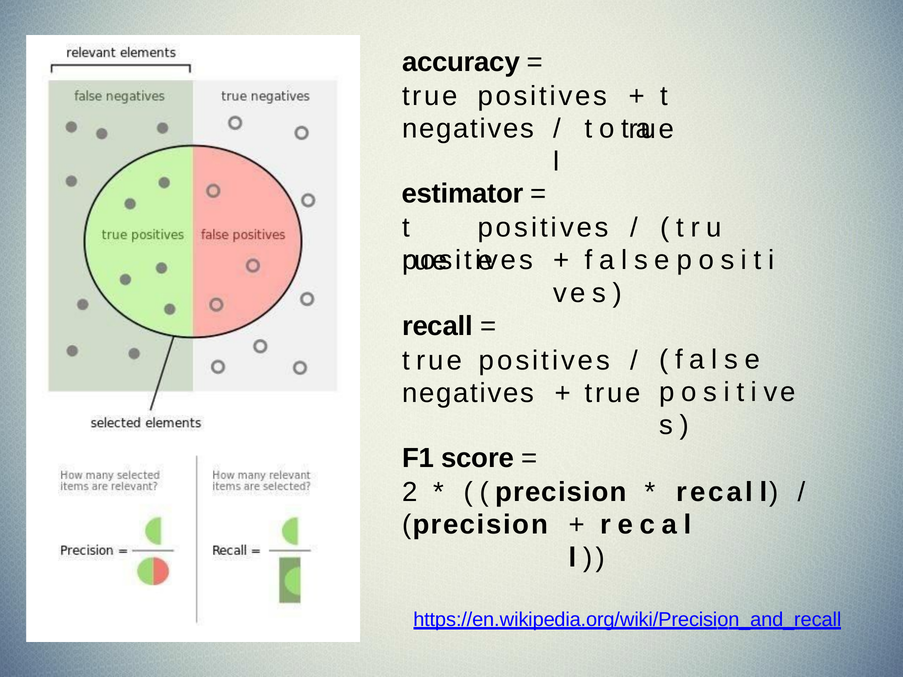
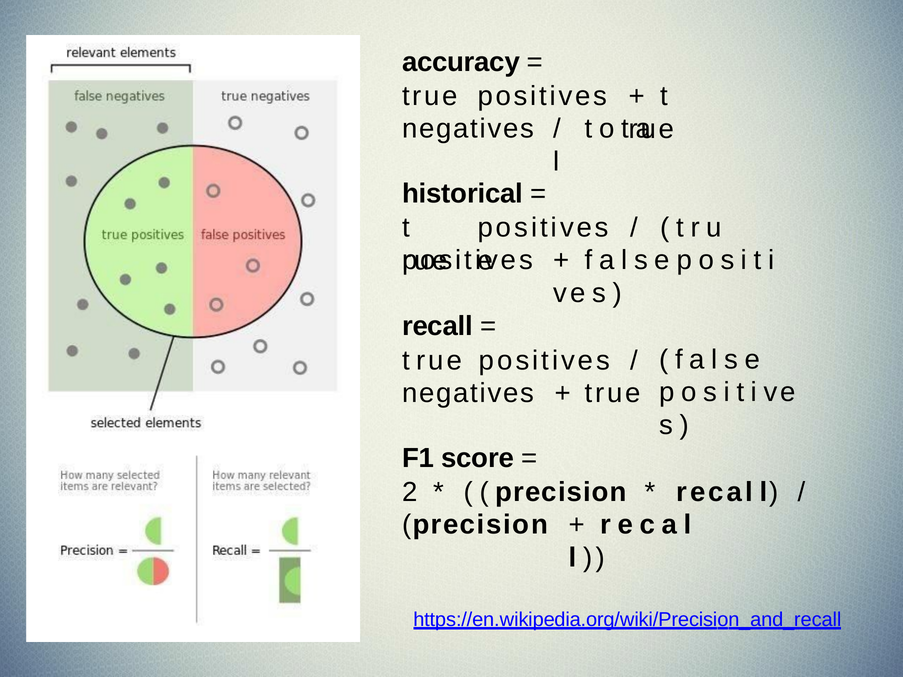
estimator: estimator -> historical
